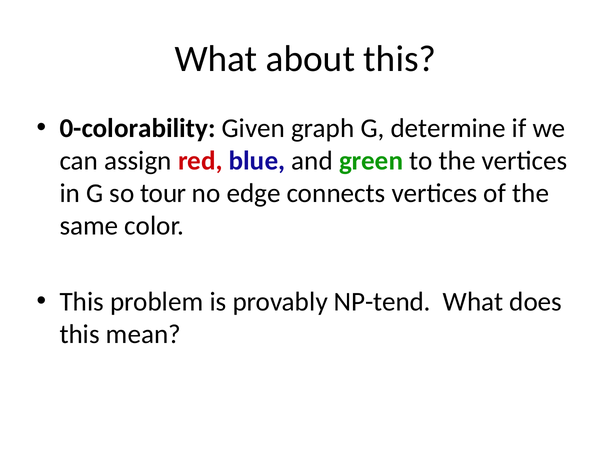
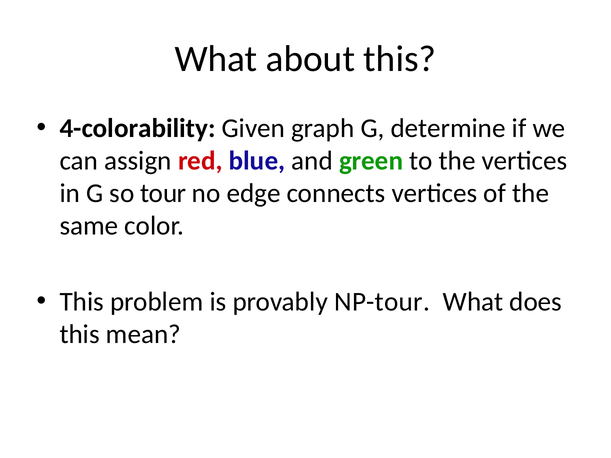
0-colorability: 0-colorability -> 4-colorability
NP-tend: NP-tend -> NP-tour
